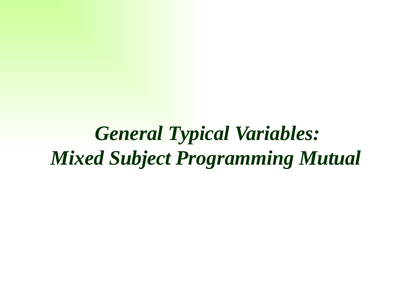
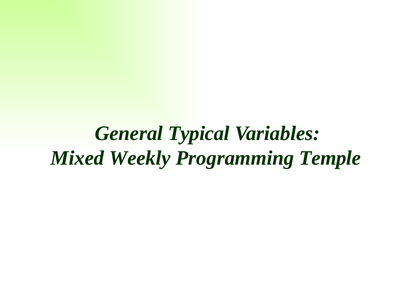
Subject: Subject -> Weekly
Mutual: Mutual -> Temple
